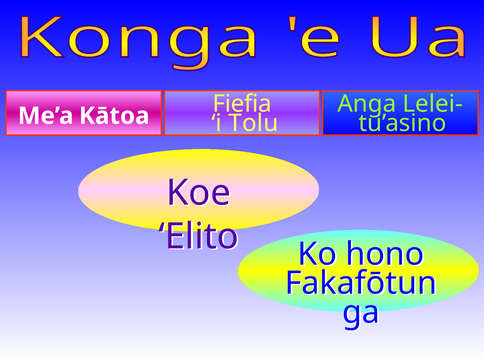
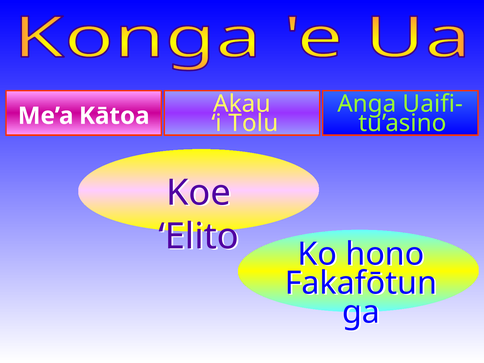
Fiefia: Fiefia -> Akau
Lelei-: Lelei- -> Uaifi-
